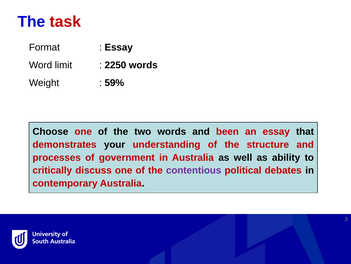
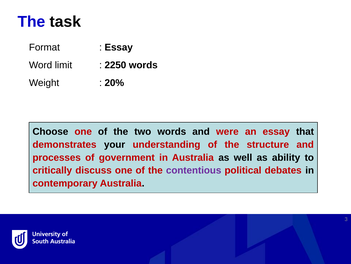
task colour: red -> black
59%: 59% -> 20%
been: been -> were
